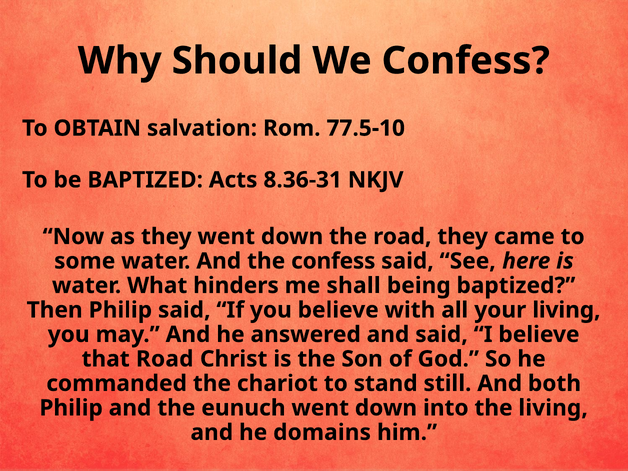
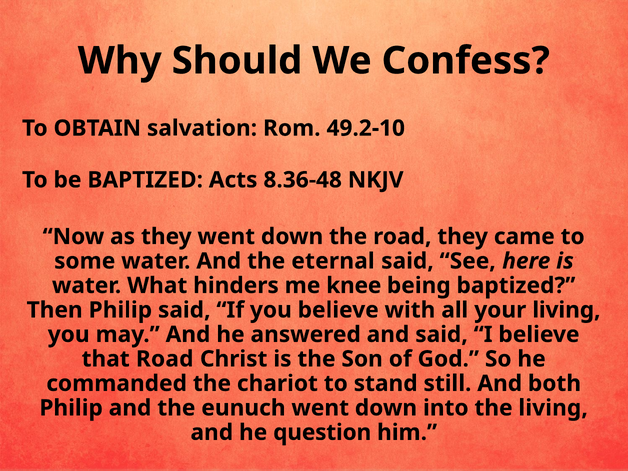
77.5-10: 77.5-10 -> 49.2-10
8.36-31: 8.36-31 -> 8.36-48
the confess: confess -> eternal
shall: shall -> knee
domains: domains -> question
